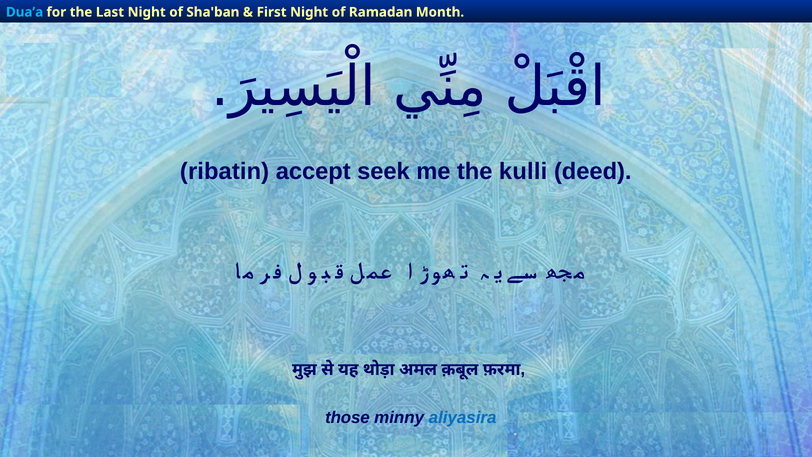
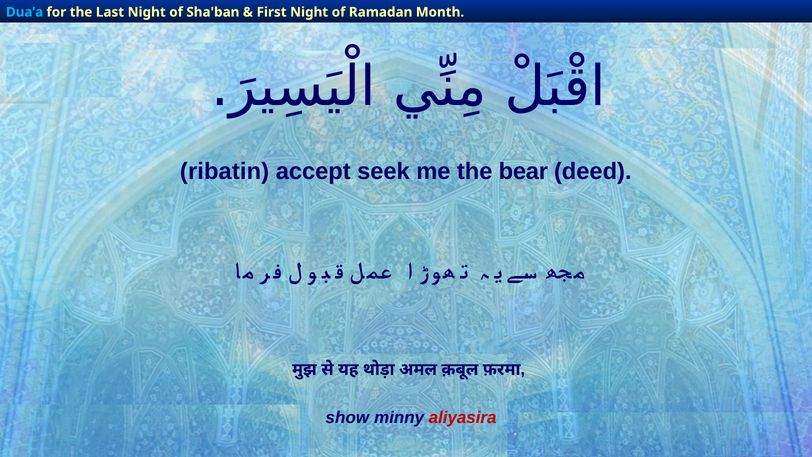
kulli: kulli -> bear
those: those -> show
aliyasira colour: blue -> red
